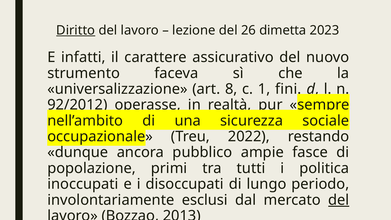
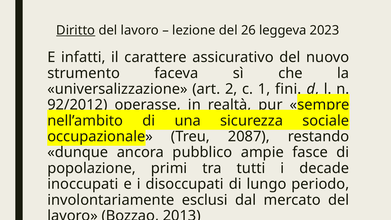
dimetta: dimetta -> leggeva
8: 8 -> 2
2022: 2022 -> 2087
politica: politica -> decade
del at (339, 200) underline: present -> none
